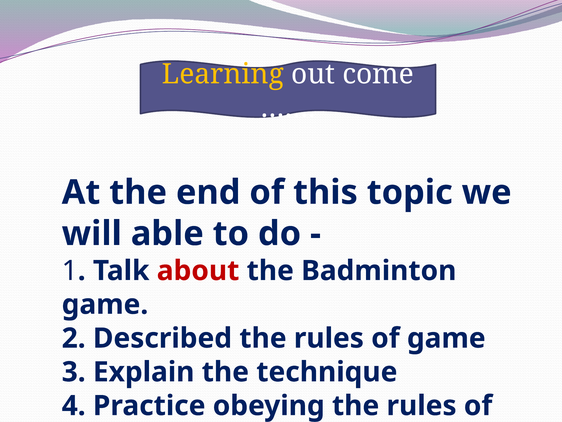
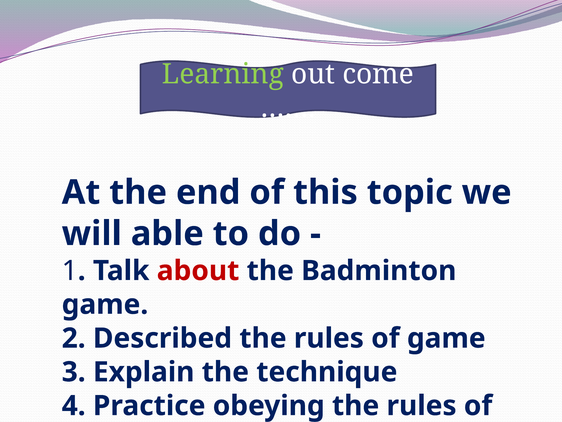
Learning colour: yellow -> light green
